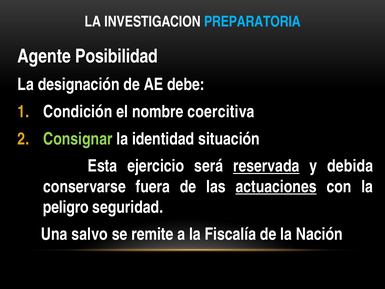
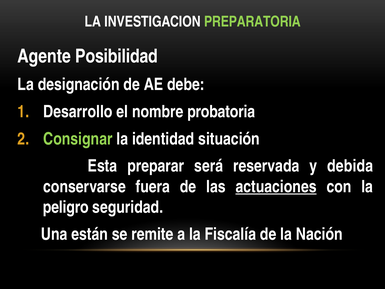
PREPARATORIA colour: light blue -> light green
Condición: Condición -> Desarrollo
coercitiva: coercitiva -> probatoria
ejercicio: ejercicio -> preparar
reservada underline: present -> none
salvo: salvo -> están
